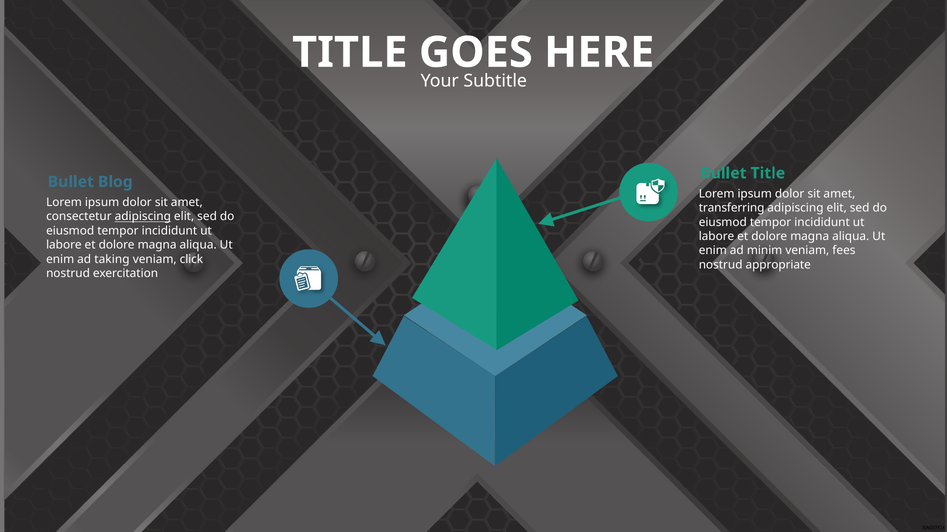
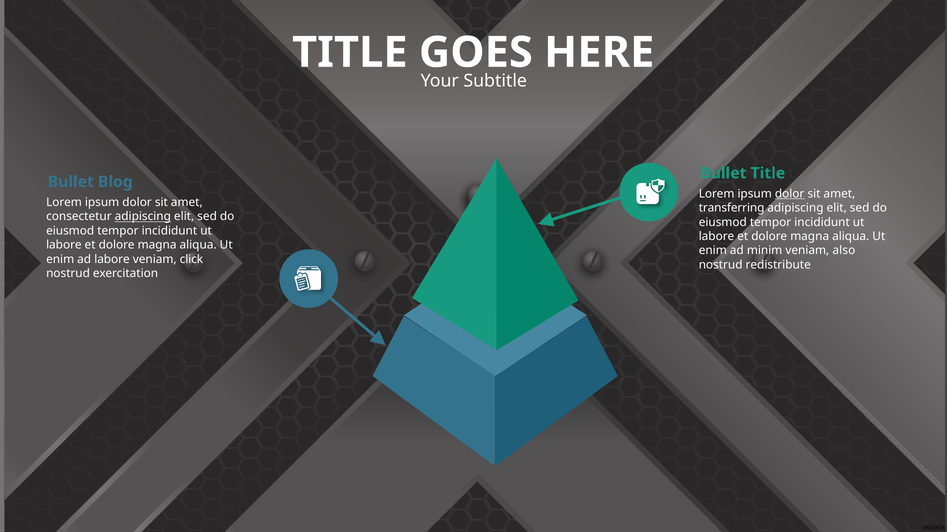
dolor at (790, 194) underline: none -> present
fees: fees -> also
ad taking: taking -> labore
appropriate: appropriate -> redistribute
